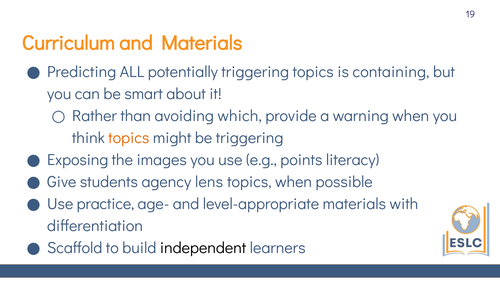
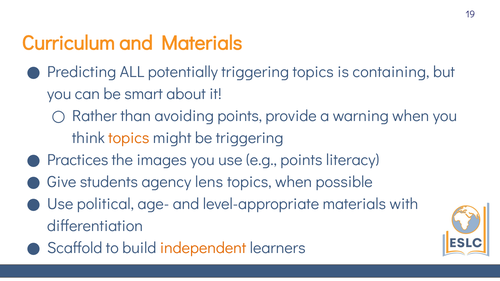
avoiding which: which -> points
Exposing: Exposing -> Practices
practice: practice -> political
independent colour: black -> orange
